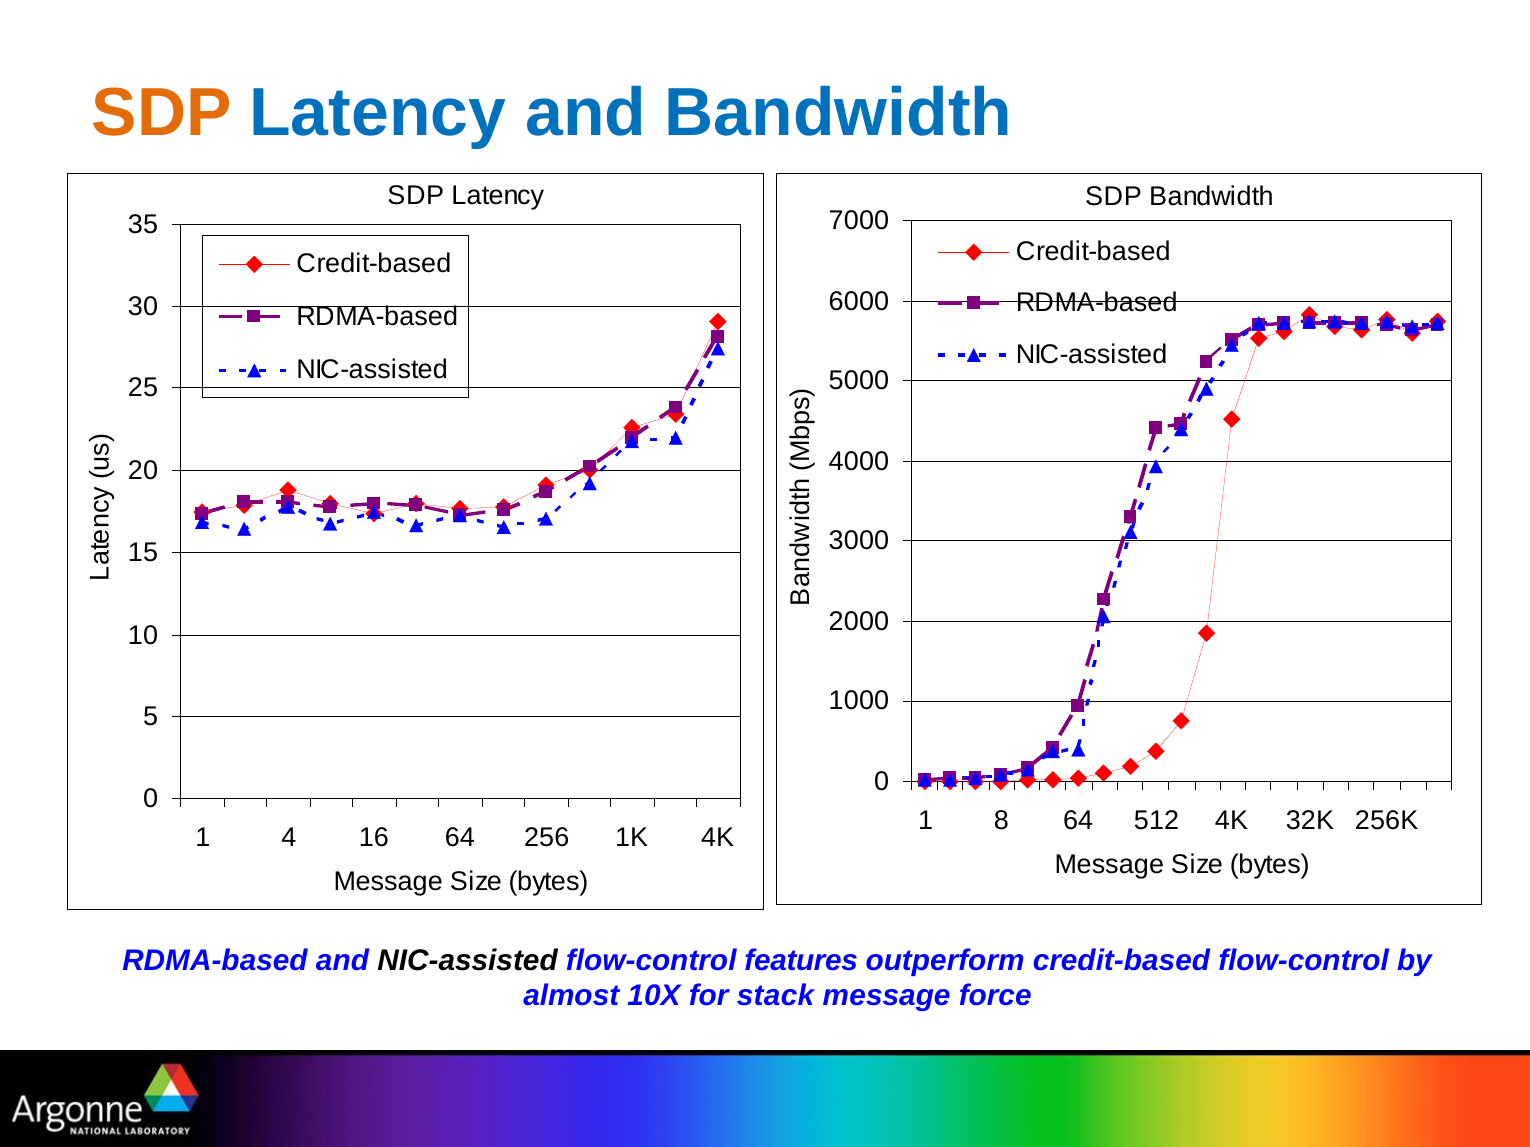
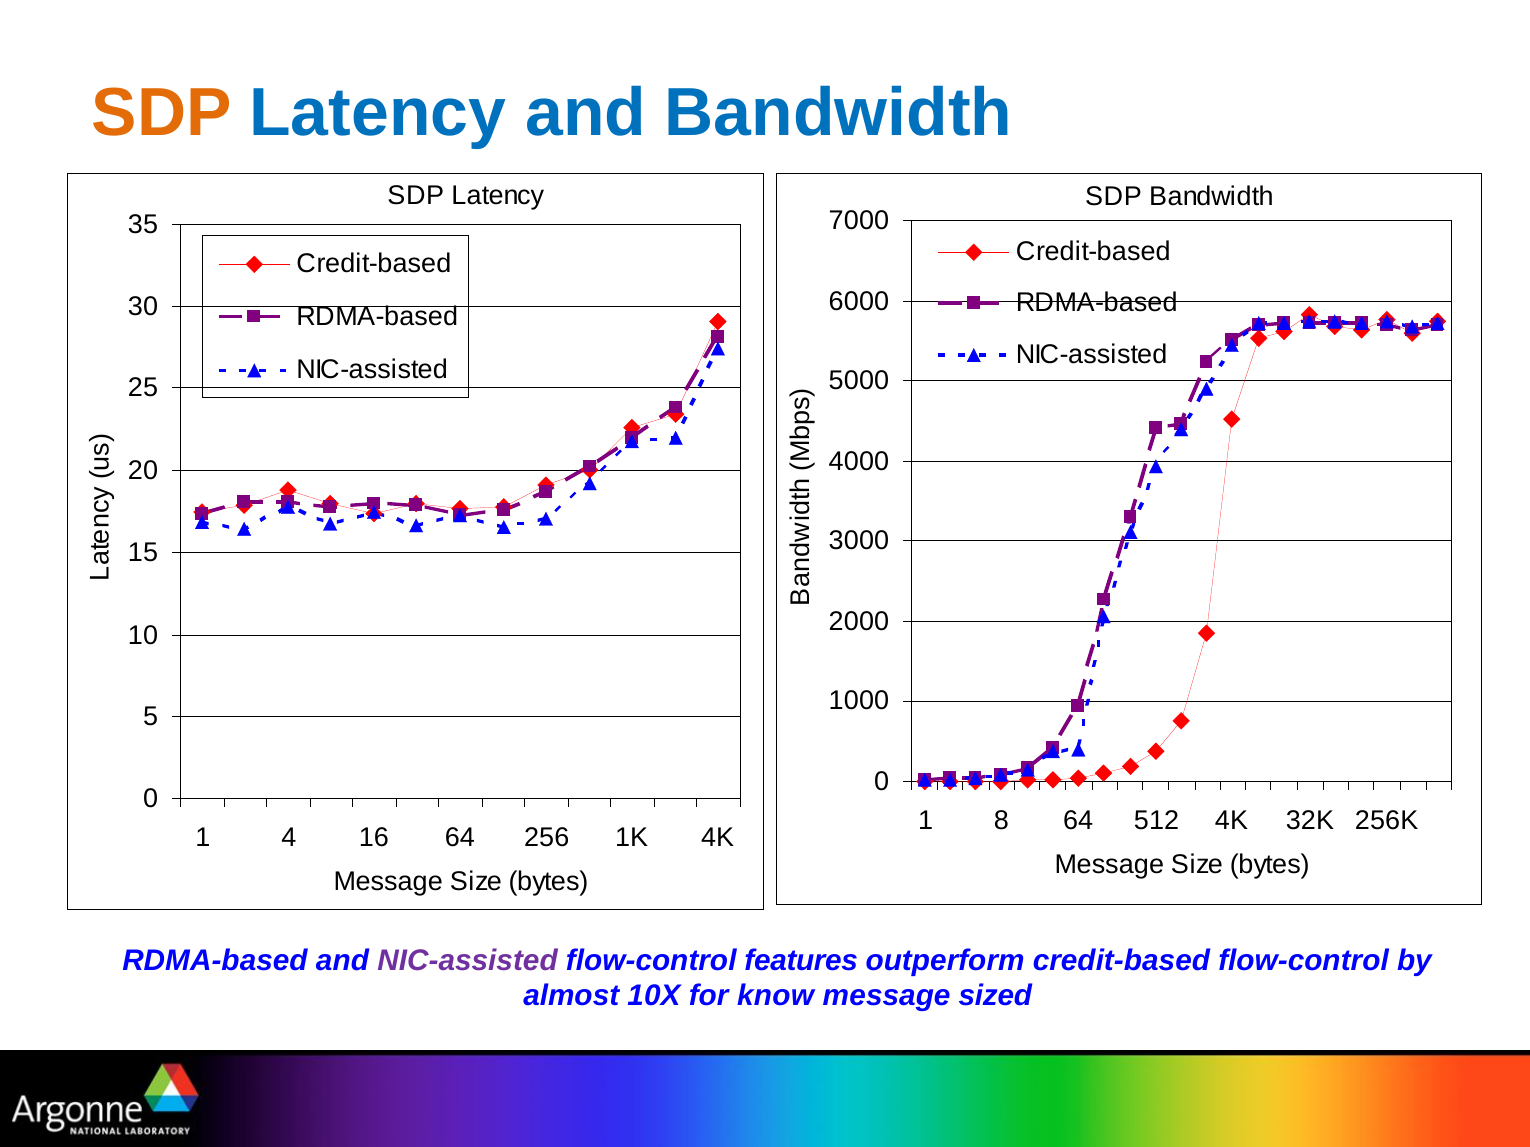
NIC-assisted at (468, 961) colour: black -> purple
stack: stack -> know
force: force -> sized
